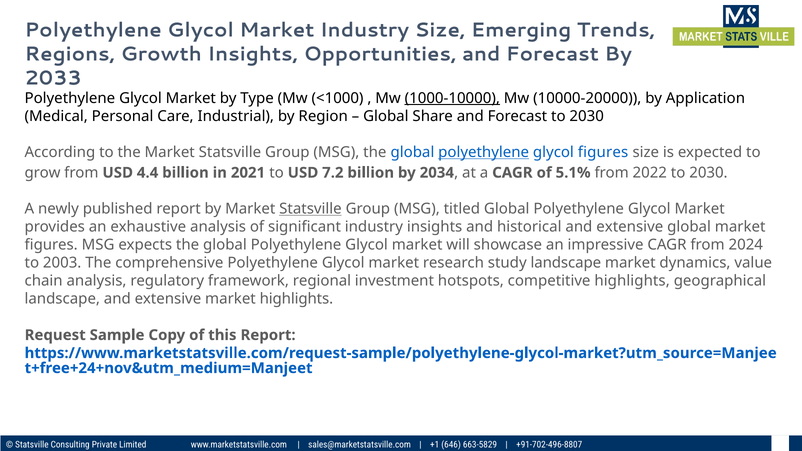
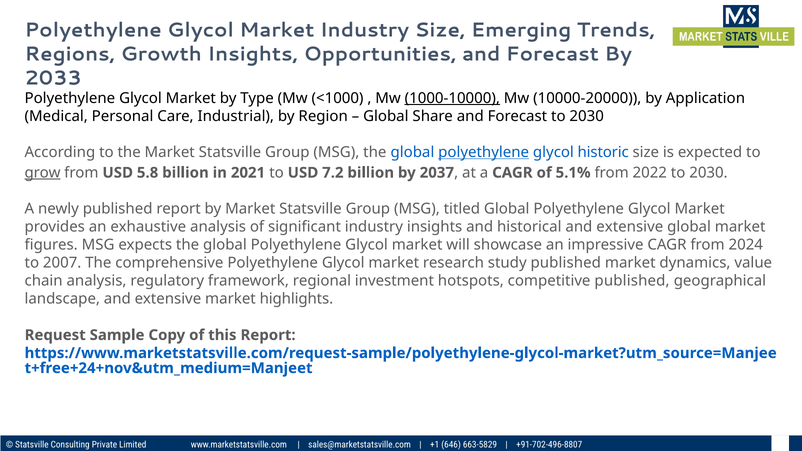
glycol figures: figures -> historic
grow underline: none -> present
4.4: 4.4 -> 5.8
2034: 2034 -> 2037
Statsville at (310, 209) underline: present -> none
2003: 2003 -> 2007
study landscape: landscape -> published
competitive highlights: highlights -> published
